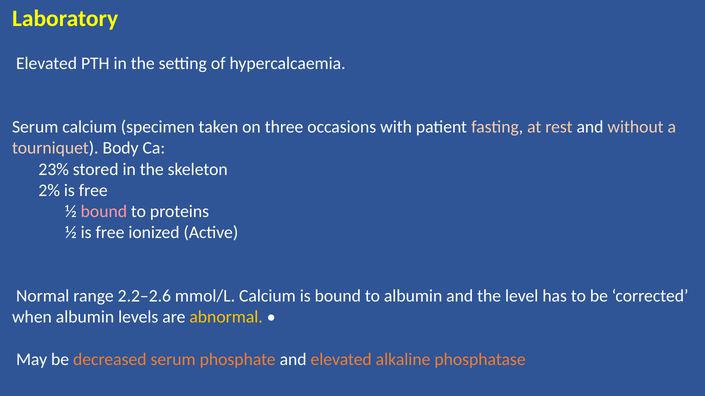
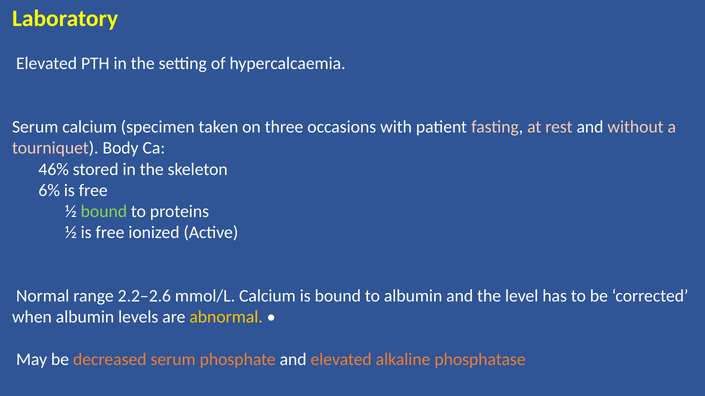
23%: 23% -> 46%
2%: 2% -> 6%
bound at (104, 212) colour: pink -> light green
